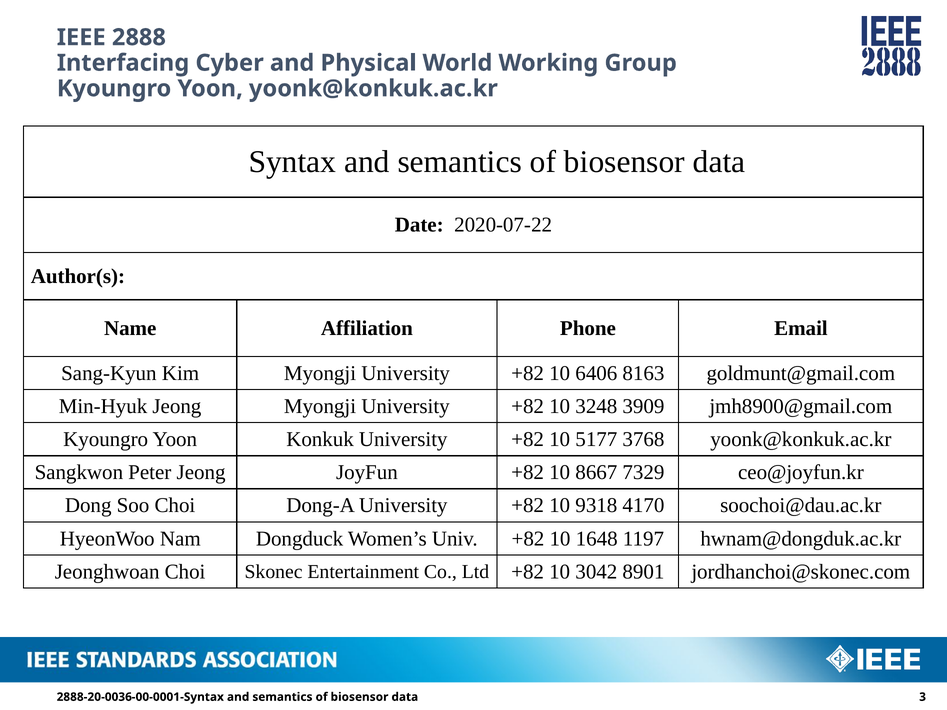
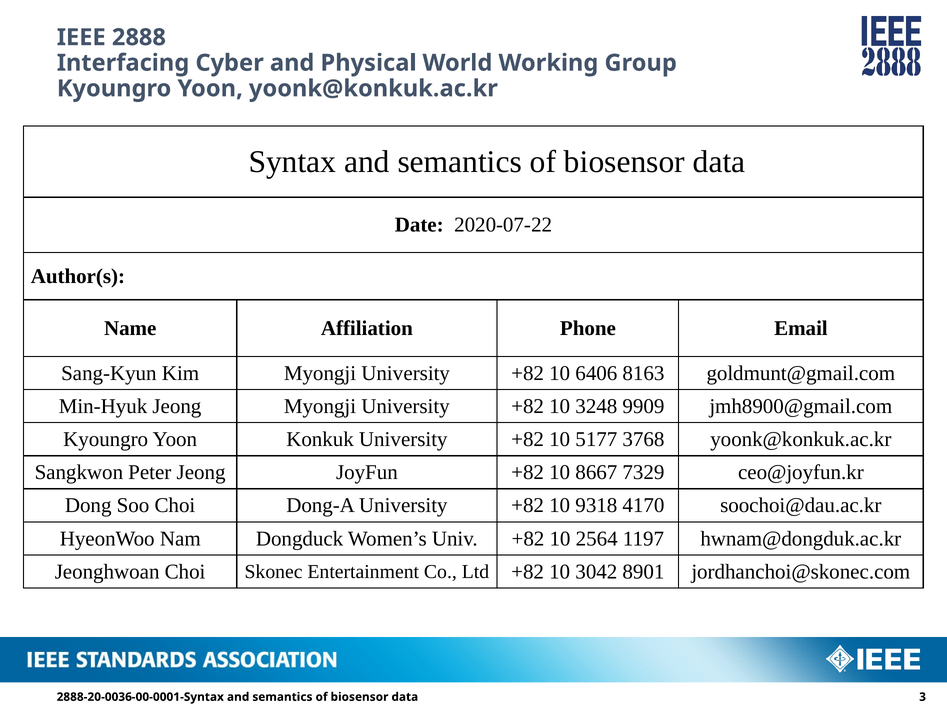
3909: 3909 -> 9909
1648: 1648 -> 2564
